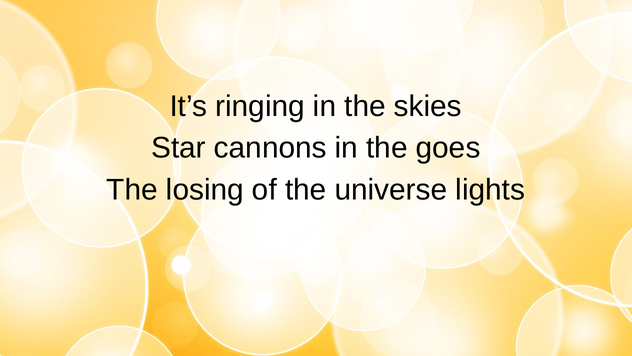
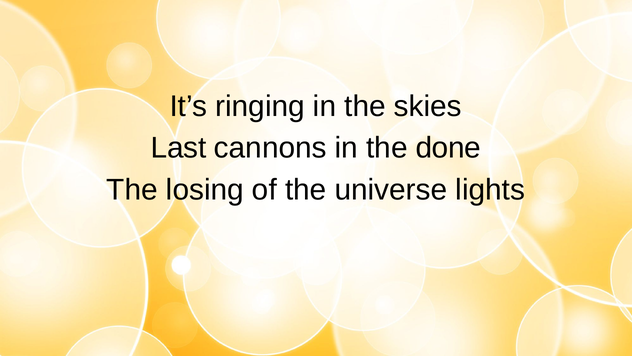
Star: Star -> Last
goes: goes -> done
